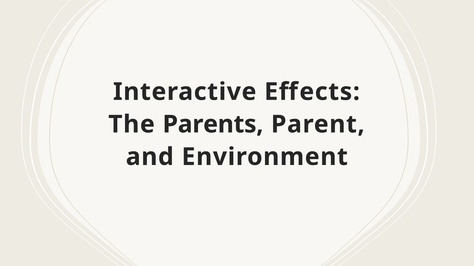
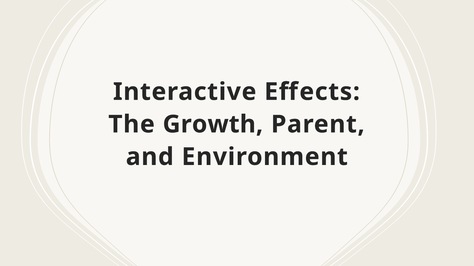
Parents: Parents -> Growth
